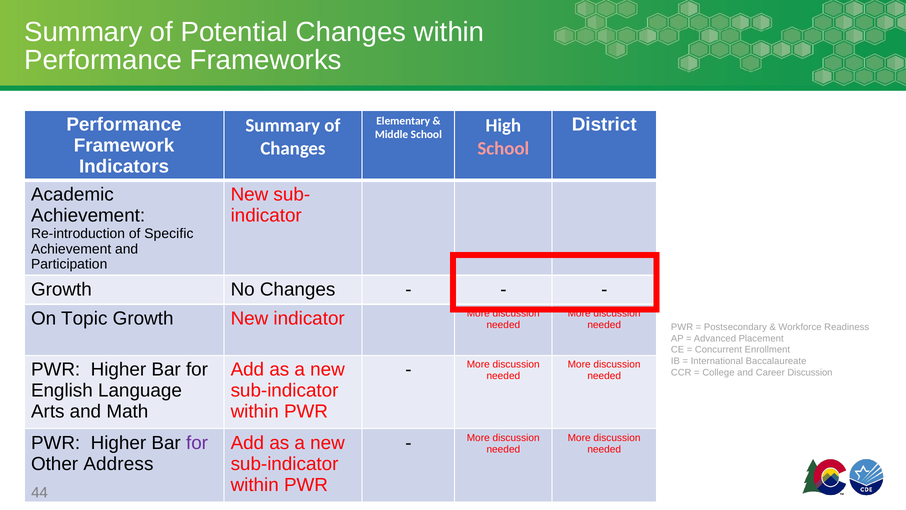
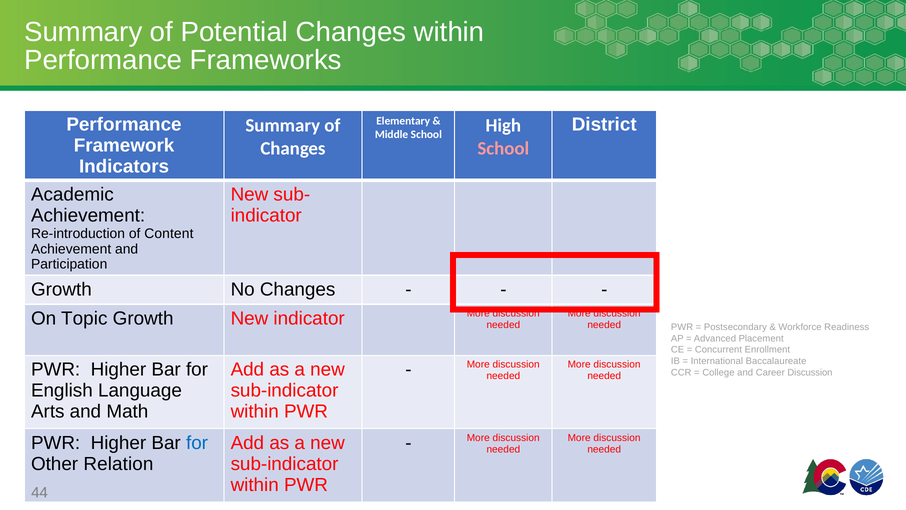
Specific: Specific -> Content
for at (197, 443) colour: purple -> blue
Address: Address -> Relation
